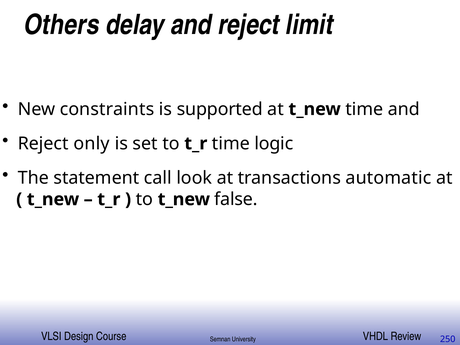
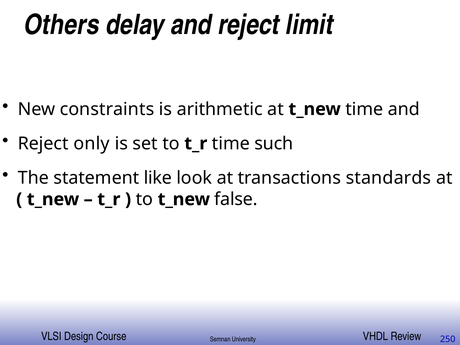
supported: supported -> arithmetic
logic: logic -> such
call: call -> like
automatic: automatic -> standards
